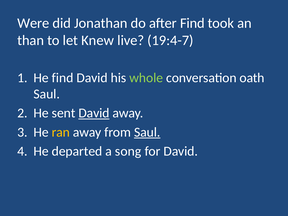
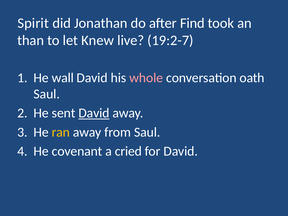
Were: Were -> Spirit
19:4-7: 19:4-7 -> 19:2-7
He find: find -> wall
whole colour: light green -> pink
Saul at (147, 132) underline: present -> none
departed: departed -> covenant
song: song -> cried
